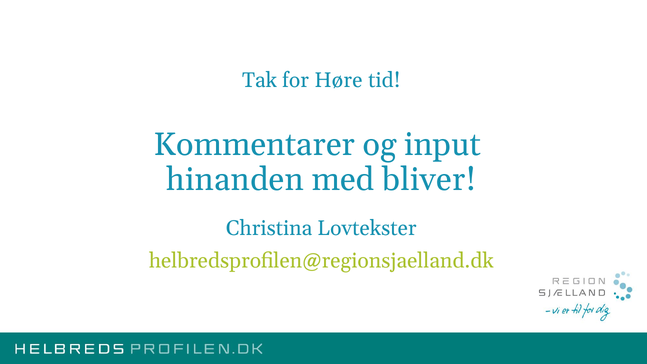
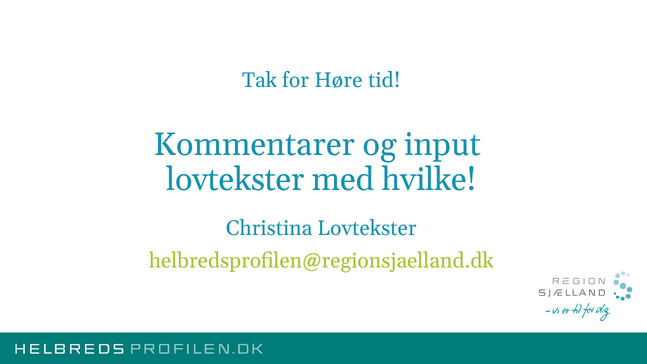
hinanden at (235, 179): hinanden -> lovtekster
bliver: bliver -> hvilke
